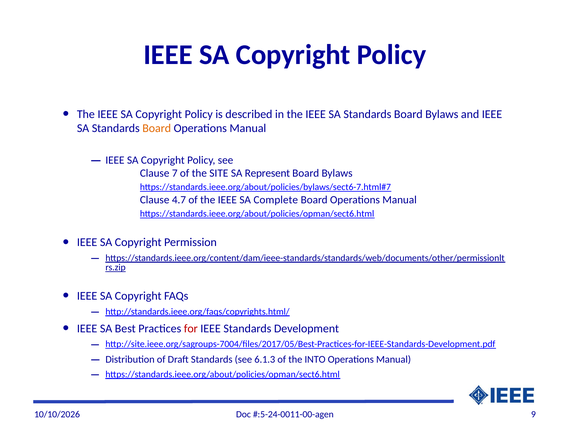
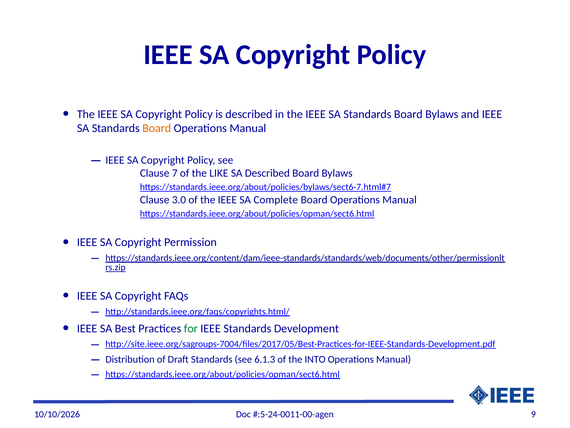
SITE: SITE -> LIKE
SA Represent: Represent -> Described
4.7: 4.7 -> 3.0
for colour: red -> green
